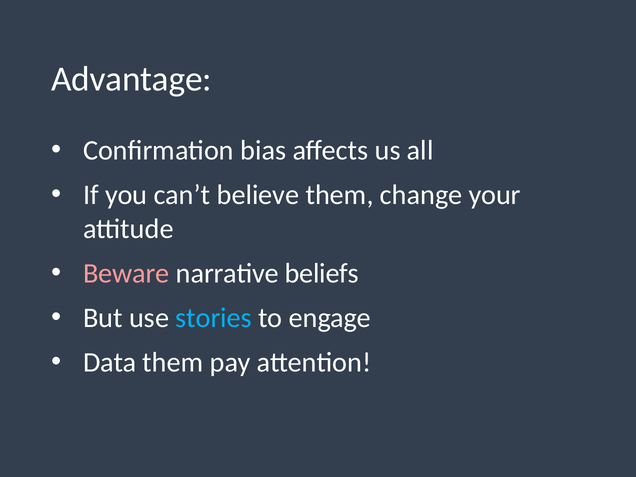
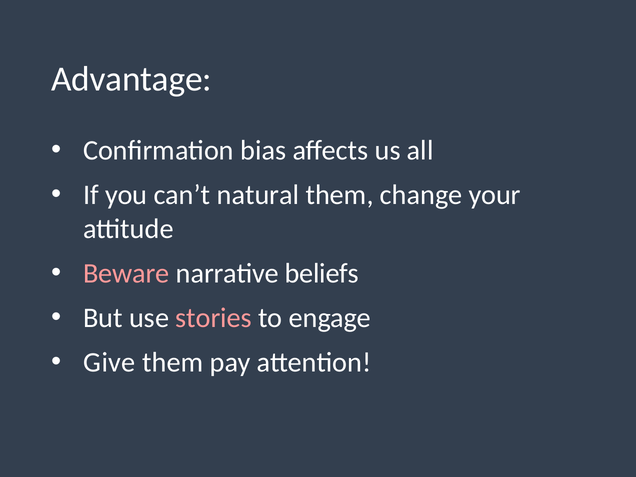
believe: believe -> natural
stories colour: light blue -> pink
Data: Data -> Give
